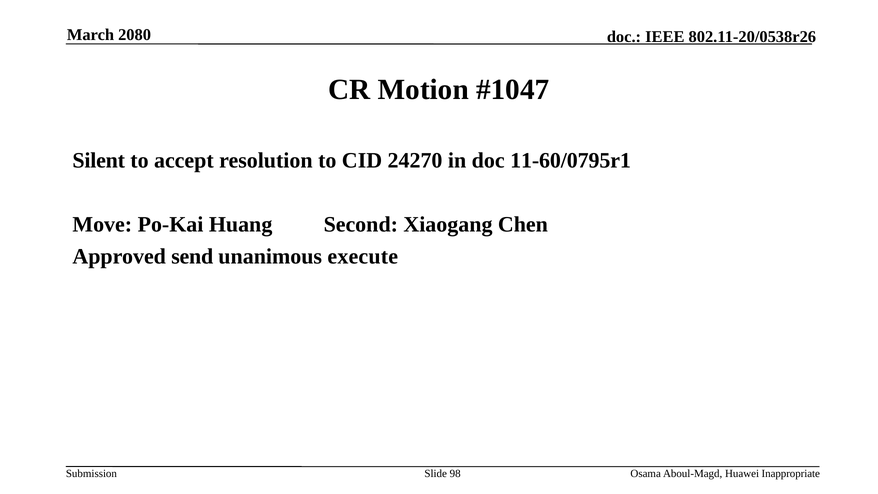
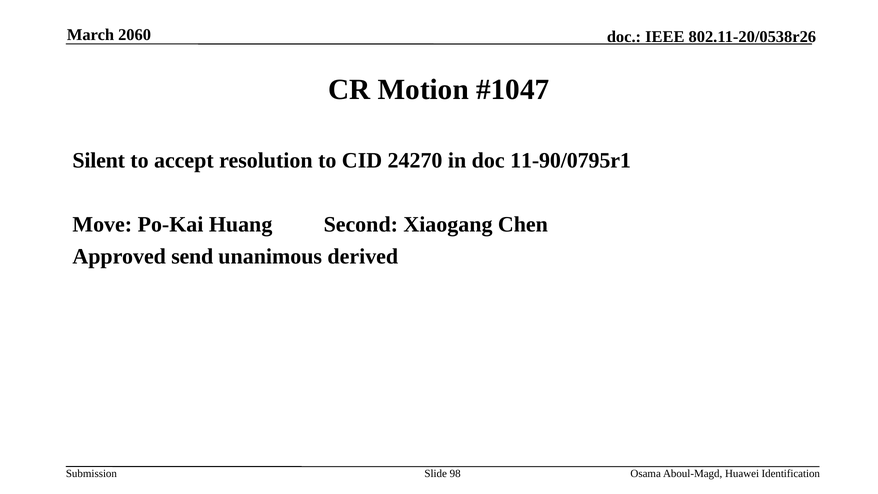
2080: 2080 -> 2060
11-60/0795r1: 11-60/0795r1 -> 11-90/0795r1
execute: execute -> derived
Inappropriate: Inappropriate -> Identification
